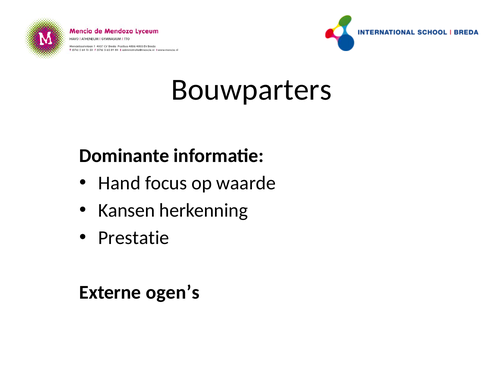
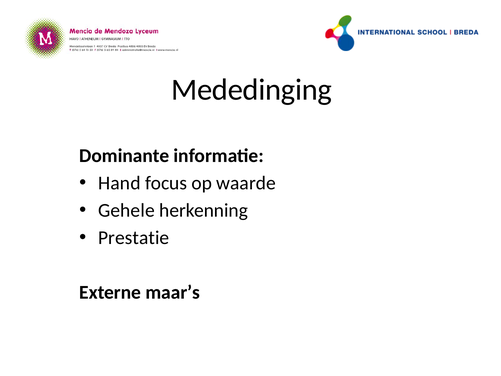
Bouwparters: Bouwparters -> Mededinging
Kansen: Kansen -> Gehele
ogen’s: ogen’s -> maar’s
